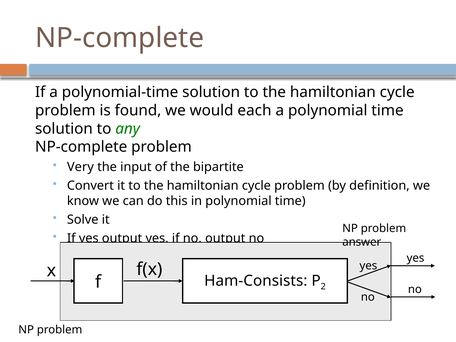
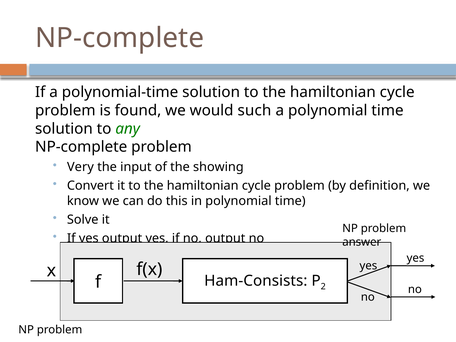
each: each -> such
bipartite: bipartite -> showing
